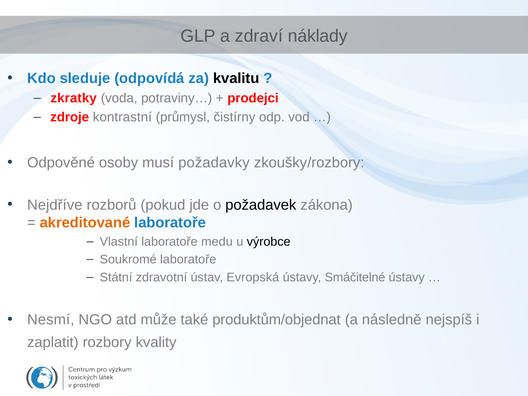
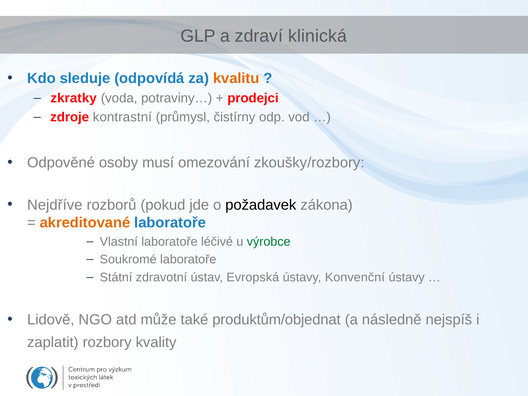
náklady: náklady -> klinická
kvalitu colour: black -> orange
požadavky: požadavky -> omezování
medu: medu -> léčivé
výrobce colour: black -> green
Smáčitelné: Smáčitelné -> Konvenční
Nesmí: Nesmí -> Lidově
